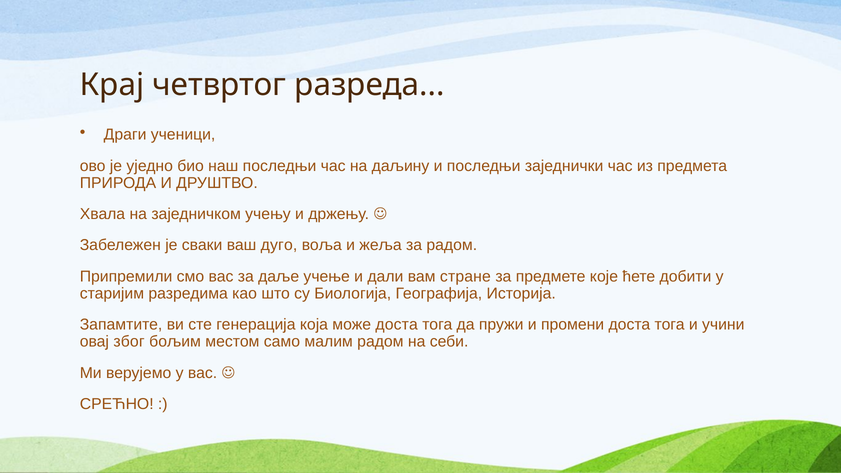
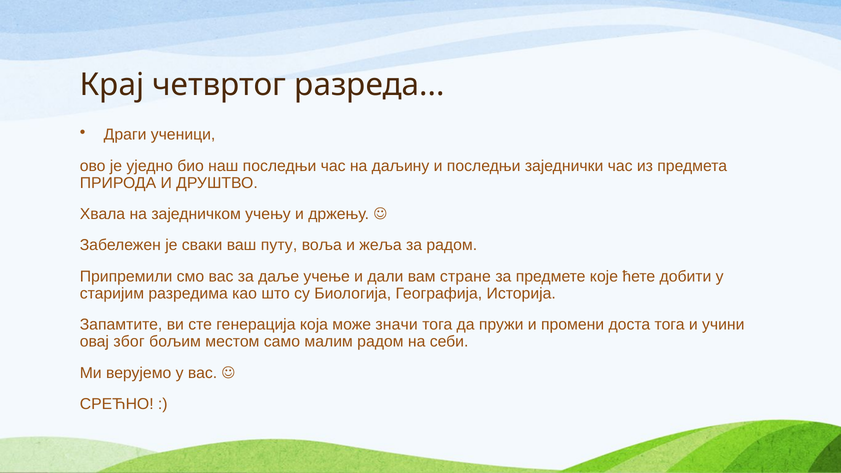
дуго: дуго -> путу
може доста: доста -> значи
